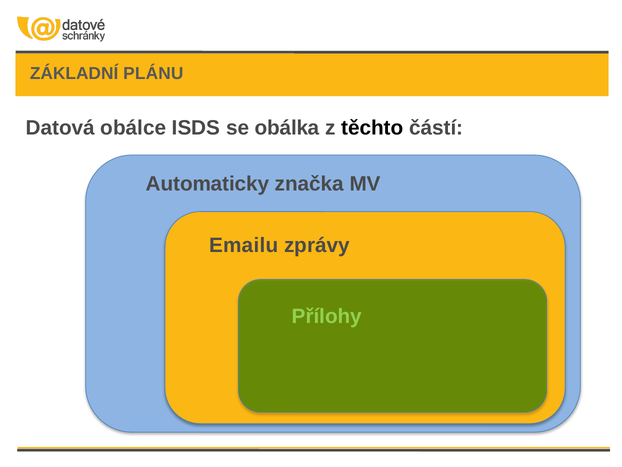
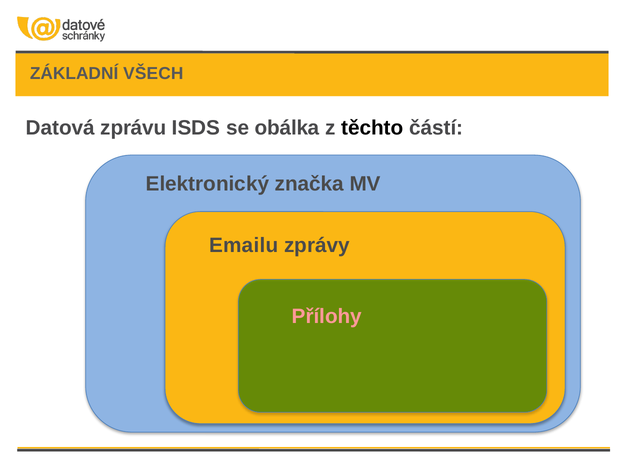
PLÁNU: PLÁNU -> VŠECH
obálce: obálce -> zprávu
Automaticky: Automaticky -> Elektronický
Přílohy colour: light green -> pink
